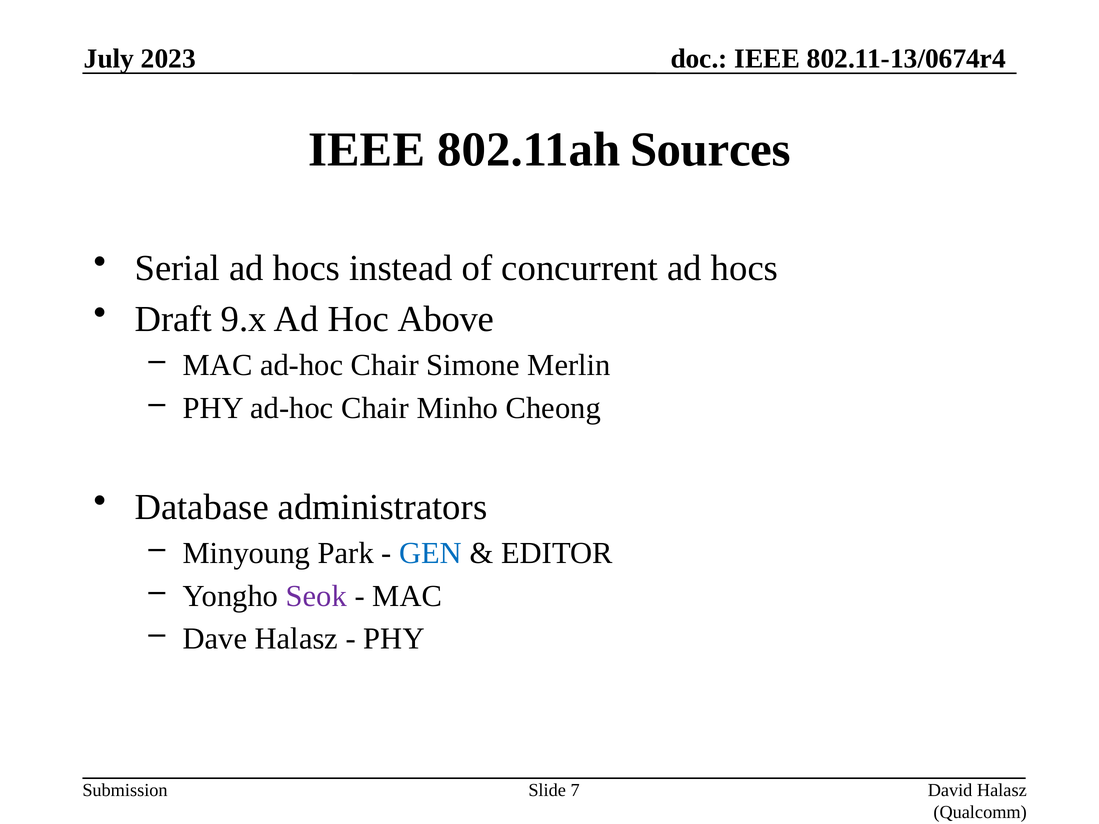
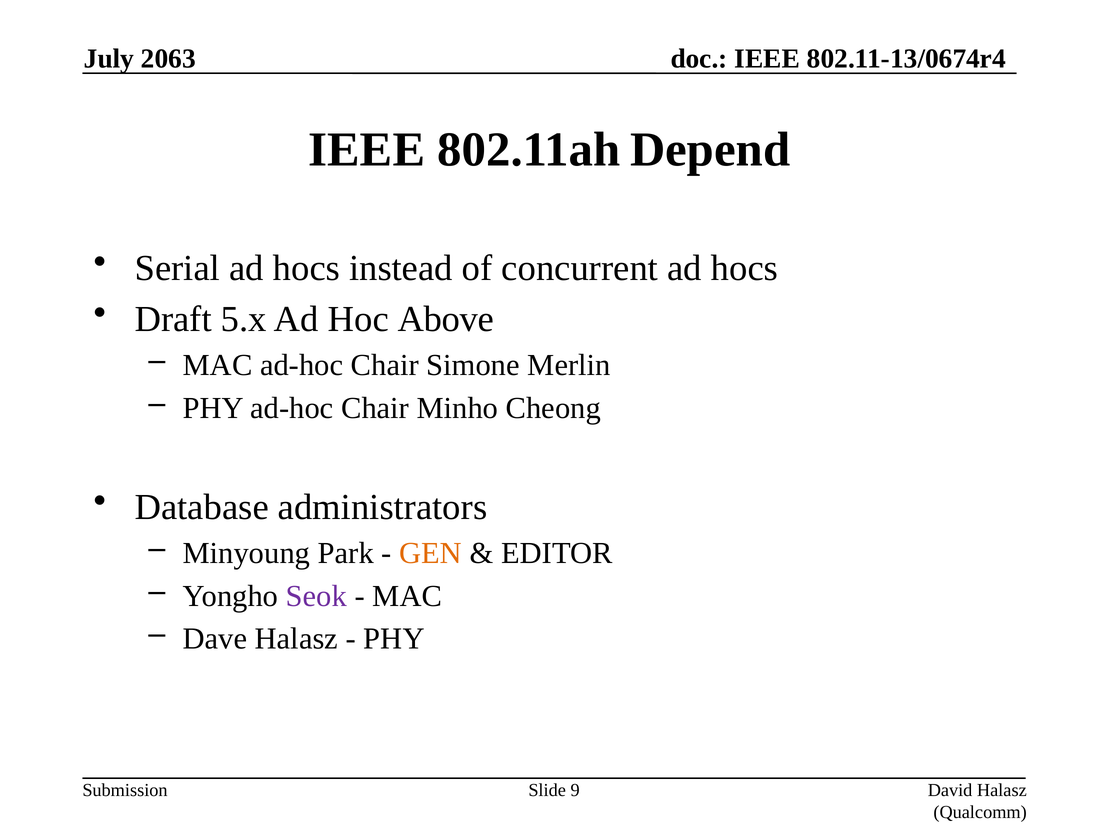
2023: 2023 -> 2063
Sources: Sources -> Depend
9.x: 9.x -> 5.x
GEN colour: blue -> orange
7: 7 -> 9
